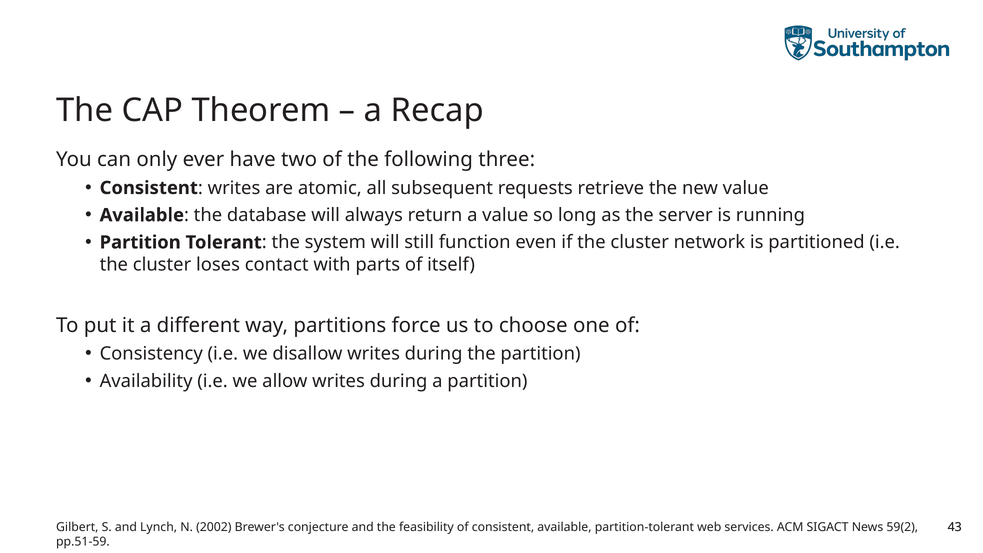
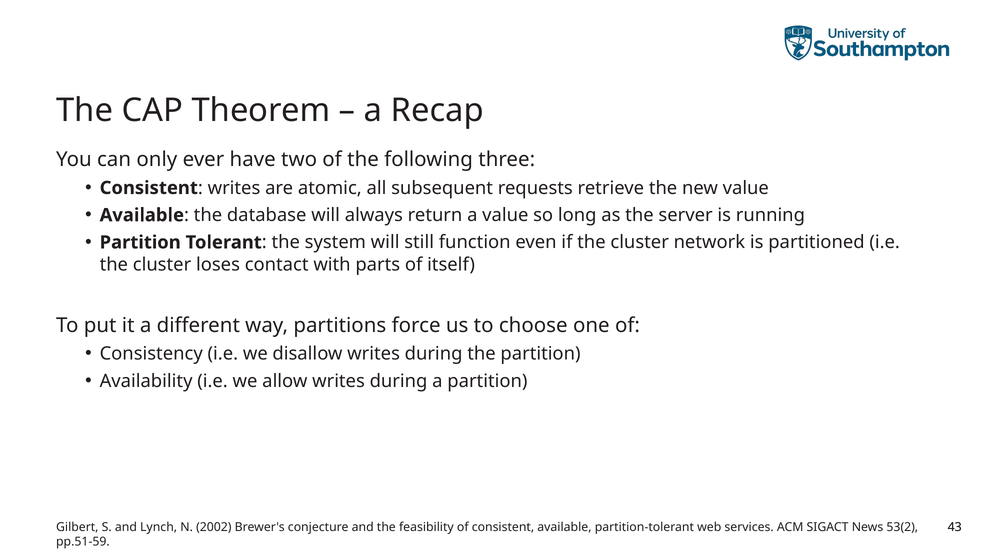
59(2: 59(2 -> 53(2
